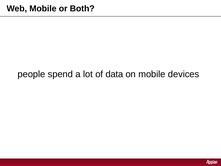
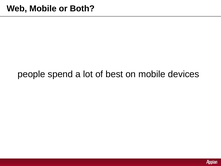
data: data -> best
